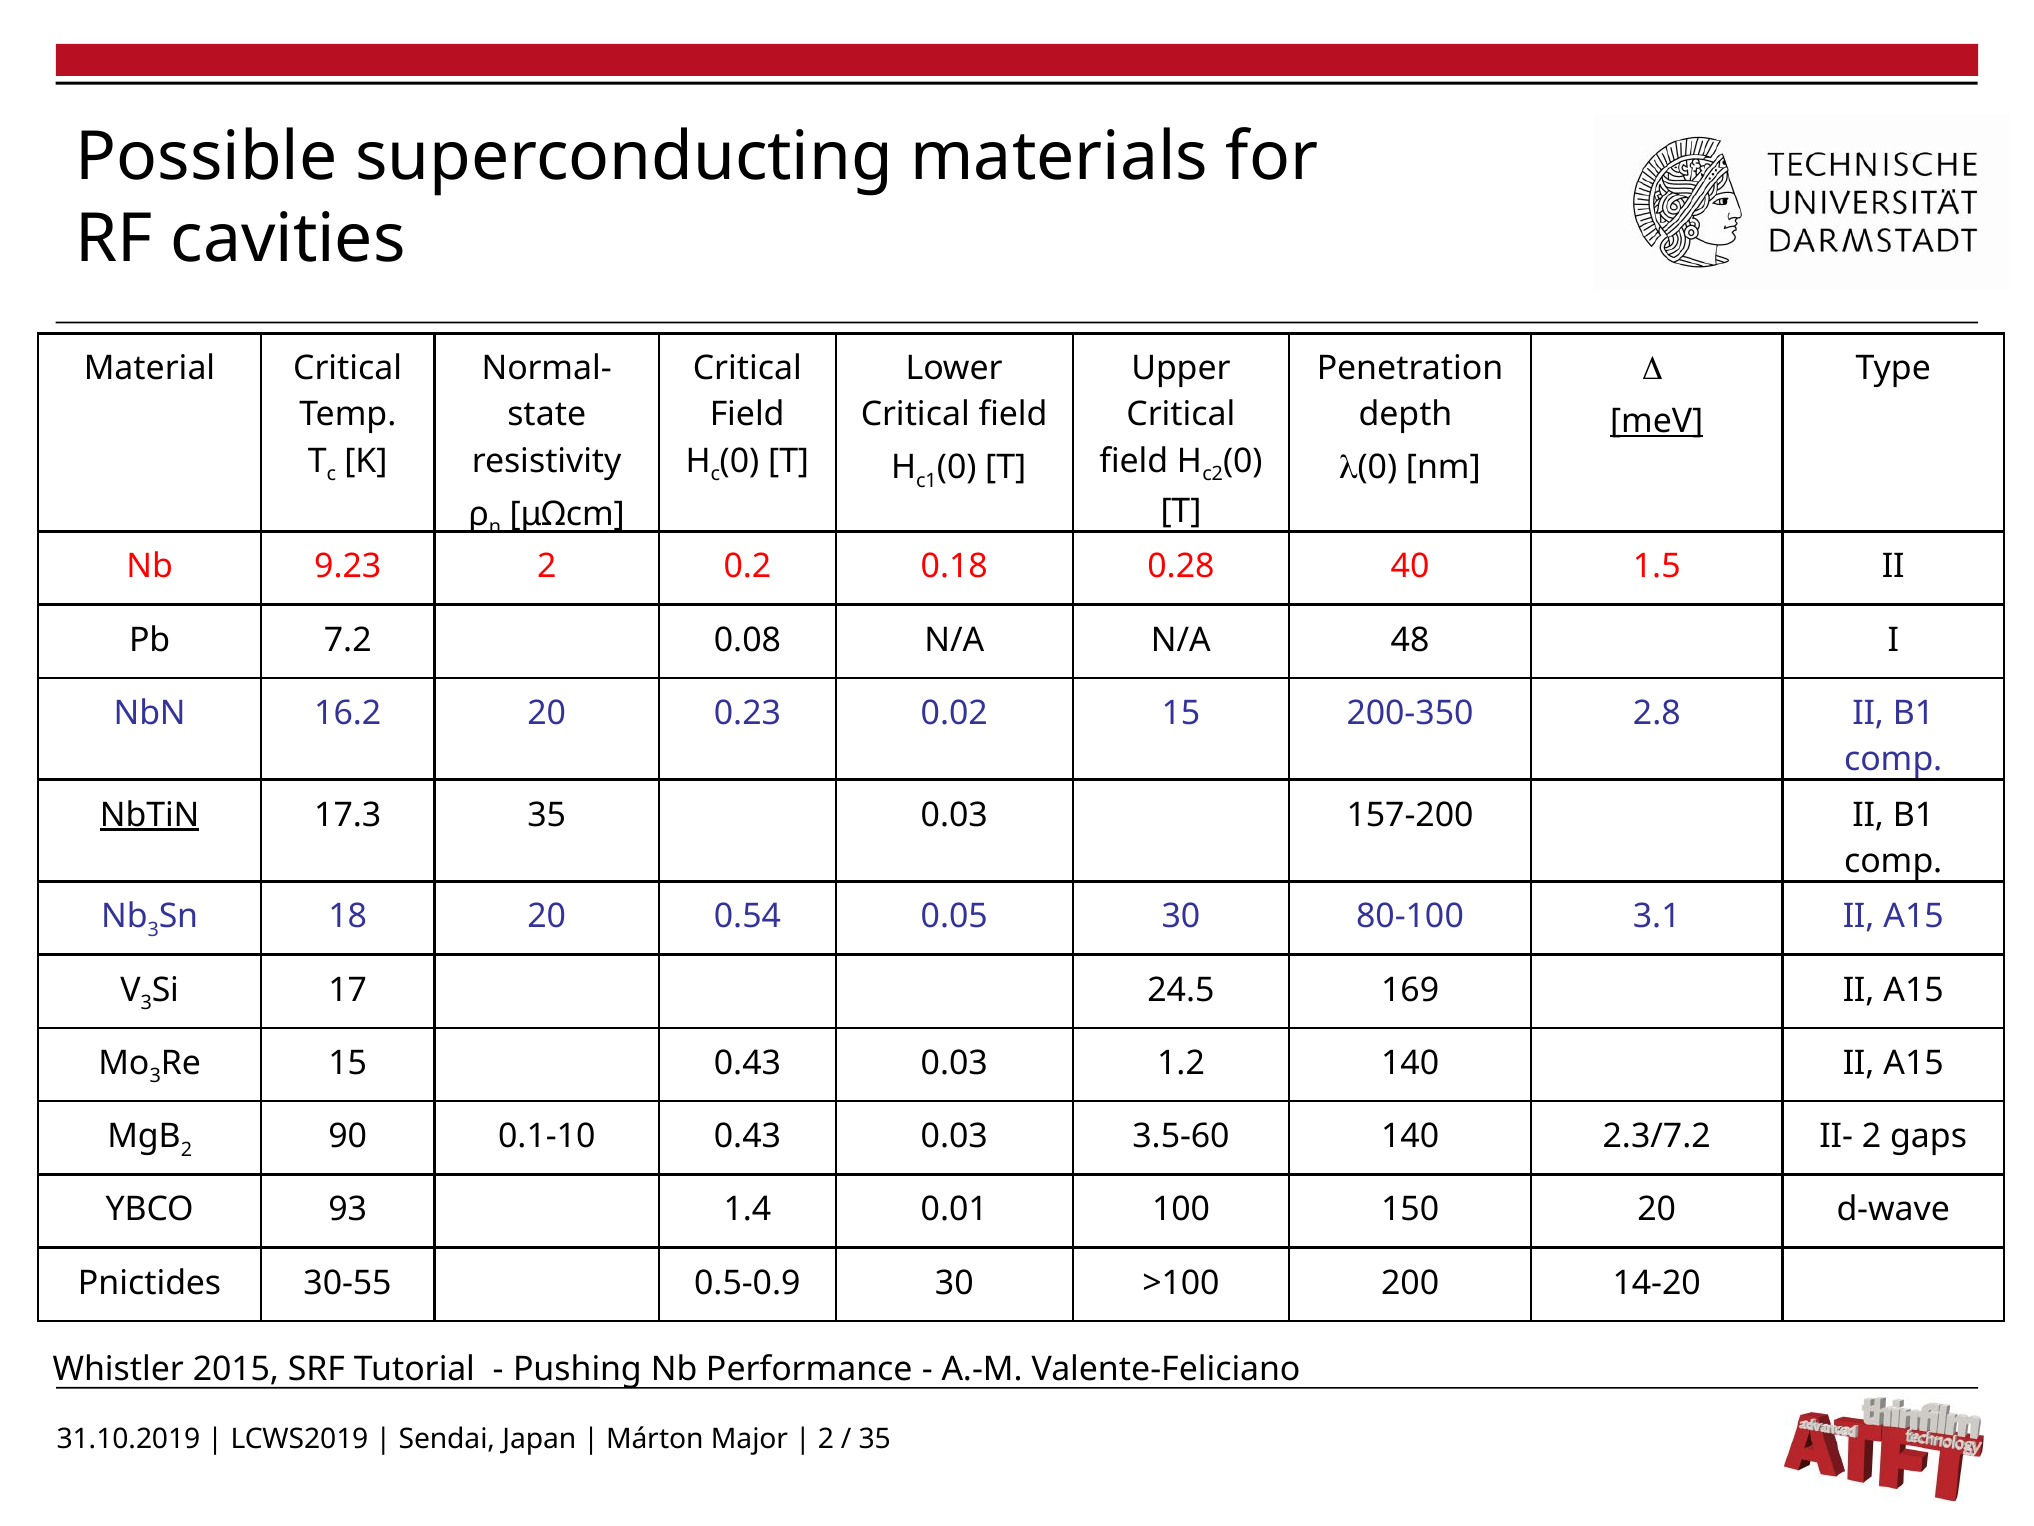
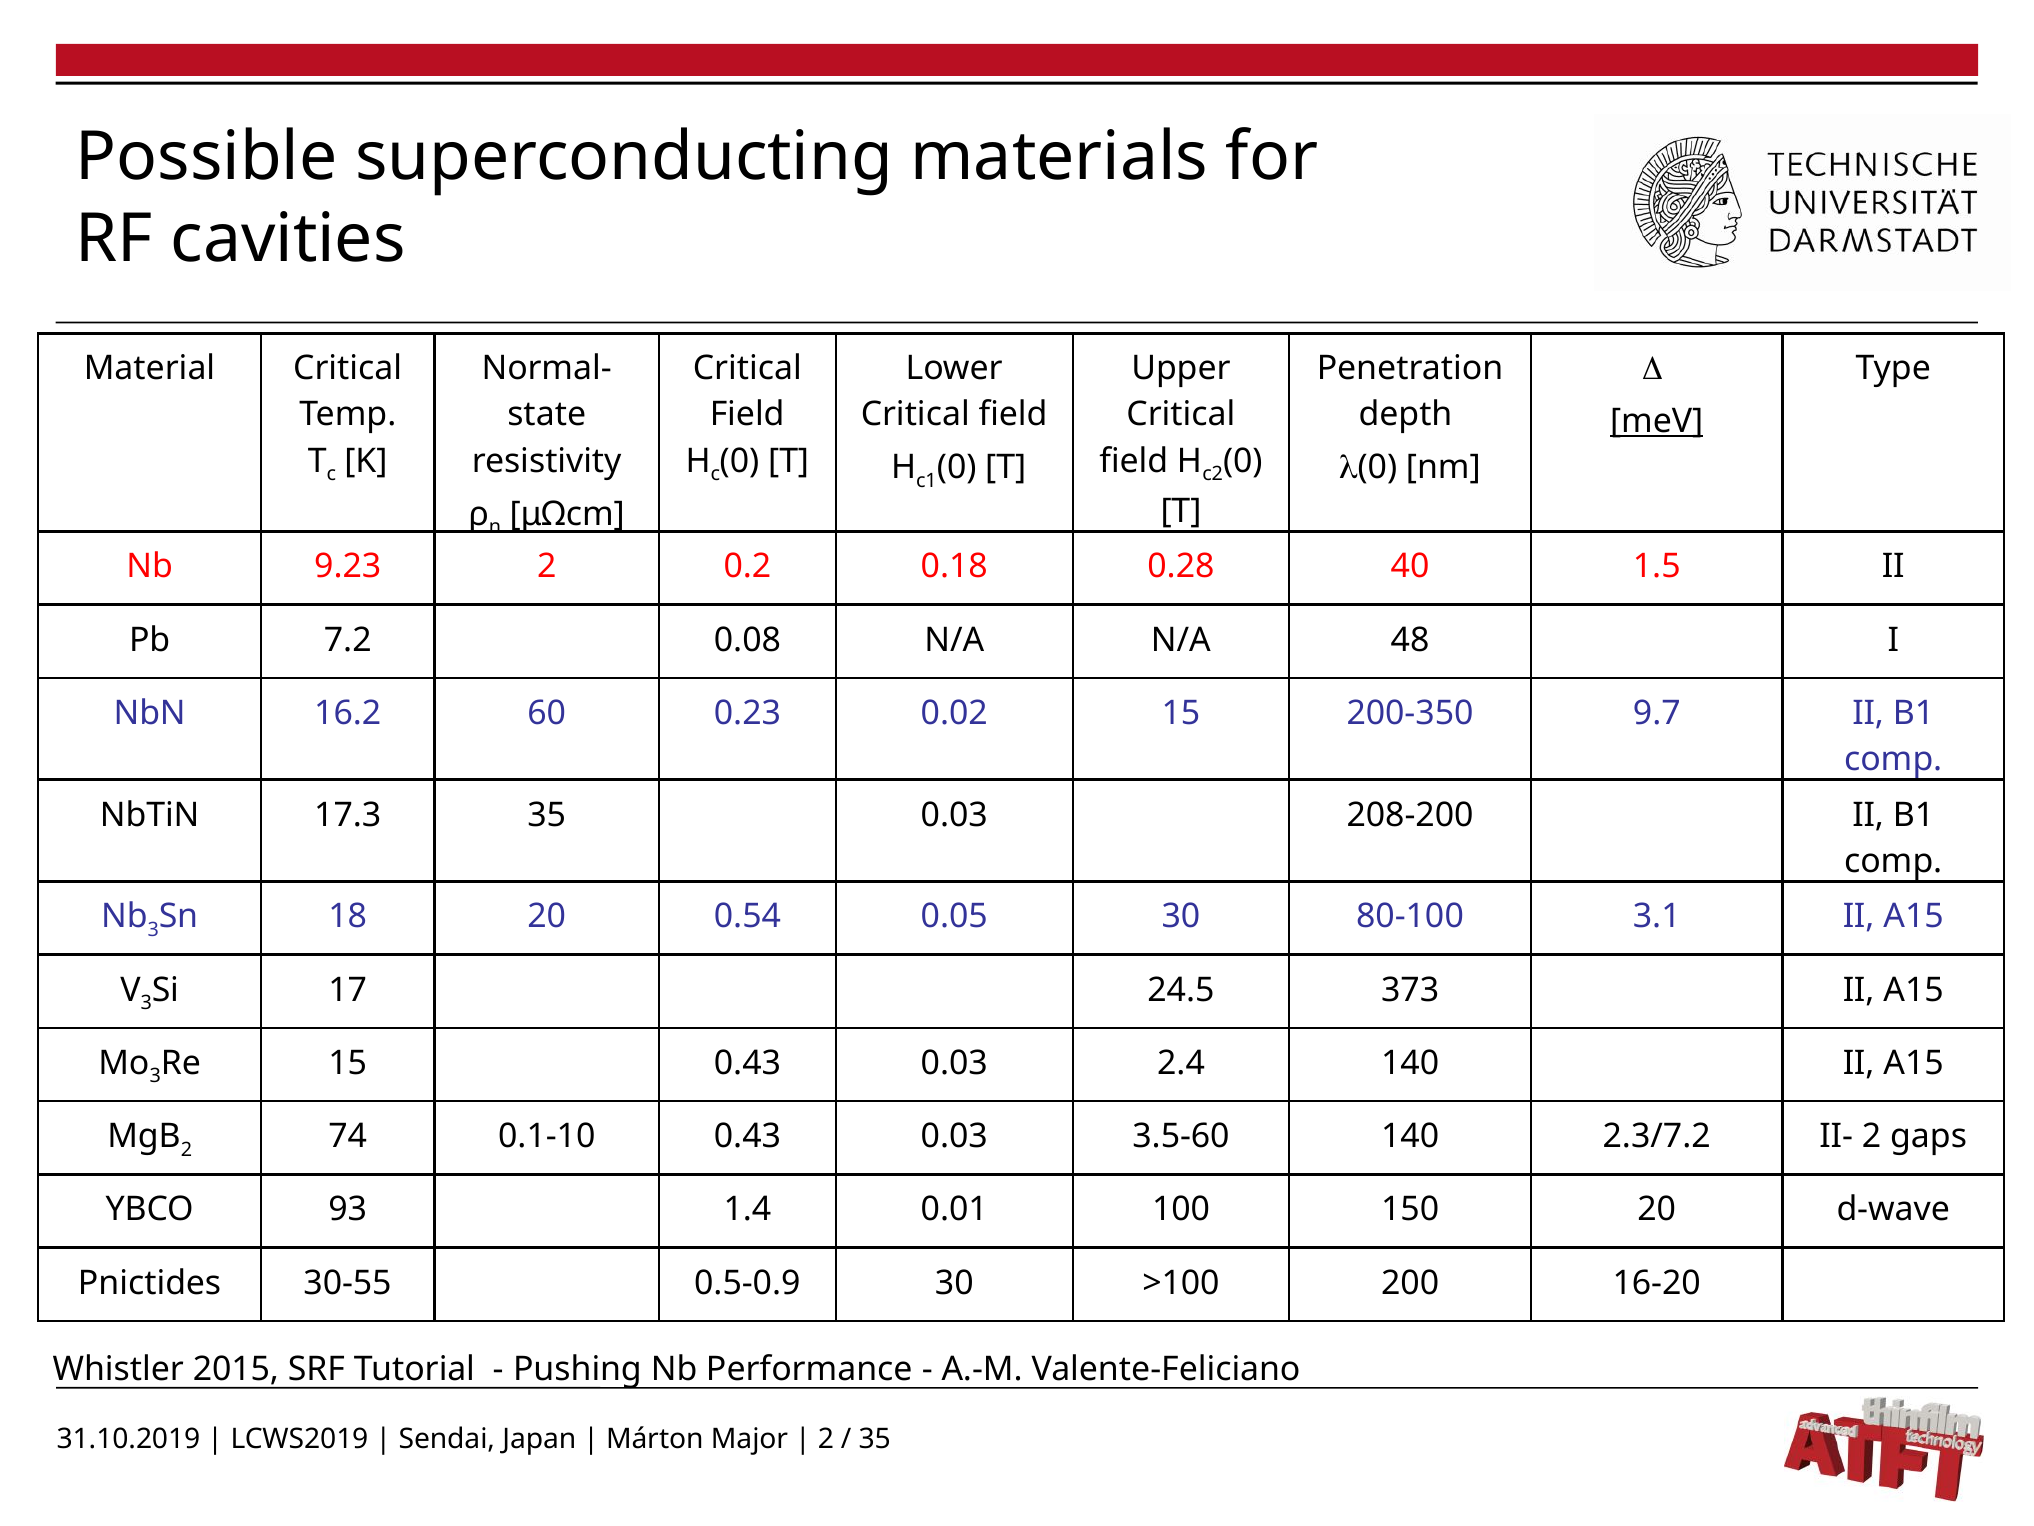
16.2 20: 20 -> 60
2.8: 2.8 -> 9.7
NbTiN underline: present -> none
157-200: 157-200 -> 208-200
169: 169 -> 373
1.2: 1.2 -> 2.4
90: 90 -> 74
14-20: 14-20 -> 16-20
